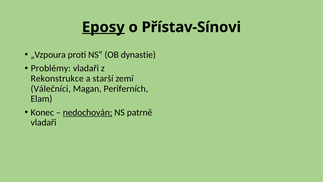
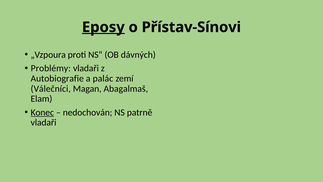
dynastie: dynastie -> dávných
Rekonstrukce: Rekonstrukce -> Autobiografie
starší: starší -> palác
Periferních: Periferních -> Abagalmaš
Konec underline: none -> present
nedochován underline: present -> none
